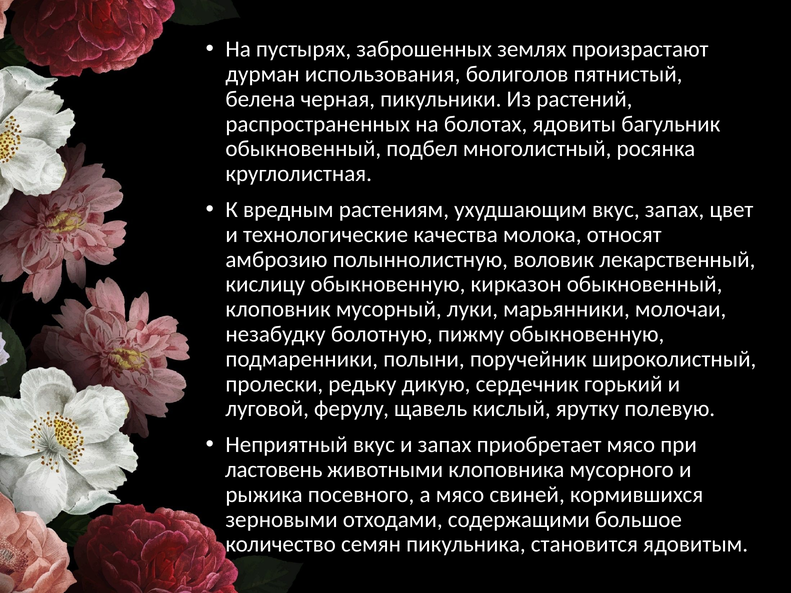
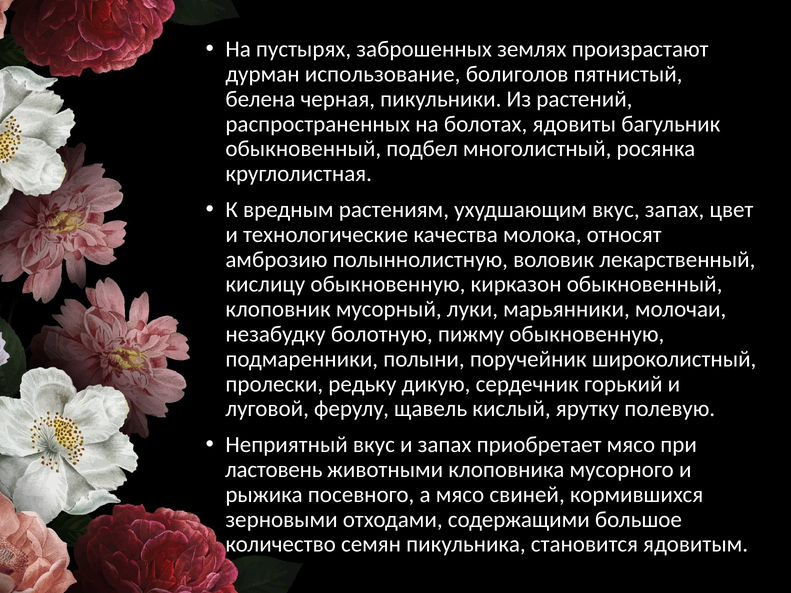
использования: использования -> использование
